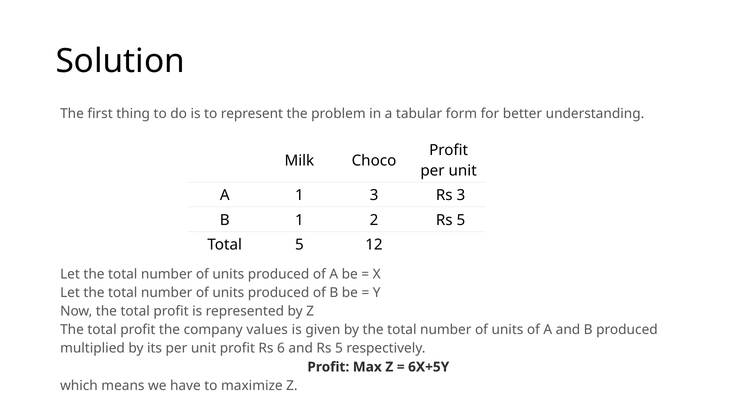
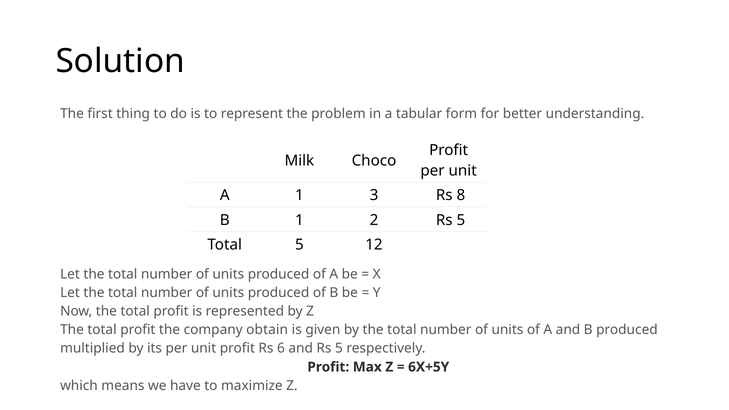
Rs 3: 3 -> 8
values: values -> obtain
